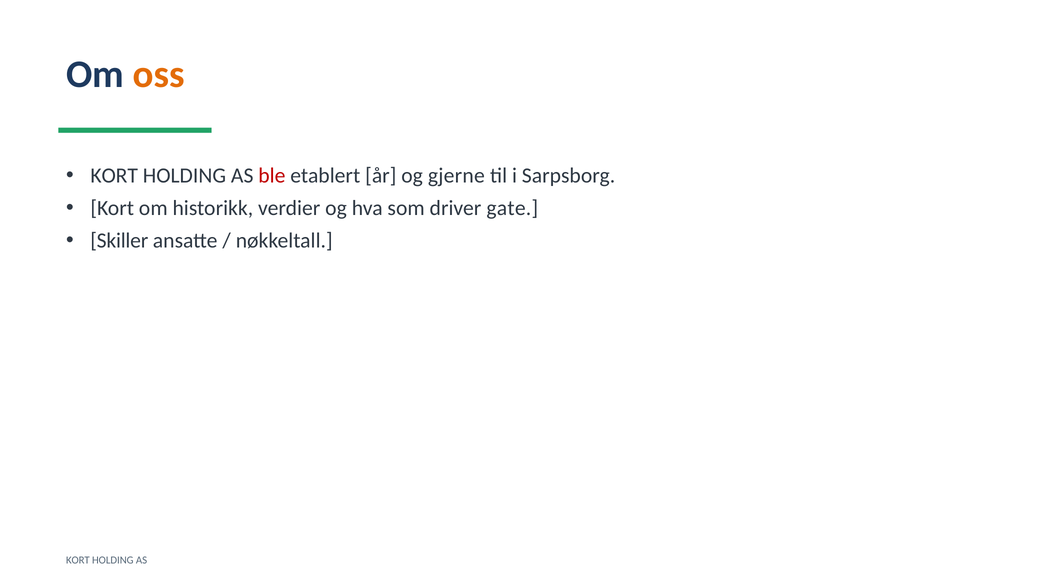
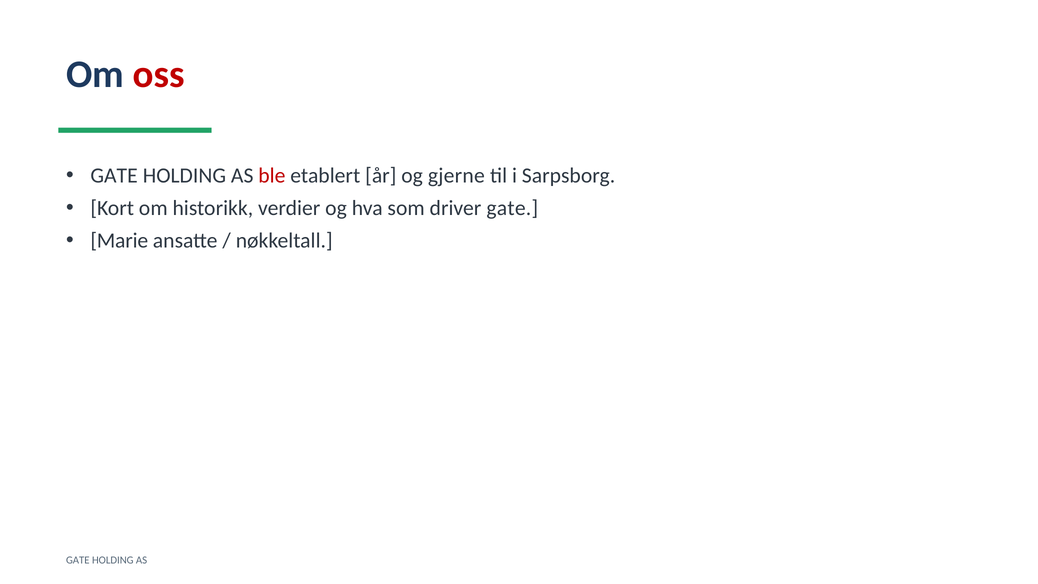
oss colour: orange -> red
KORT at (114, 176): KORT -> GATE
Skiller: Skiller -> Marie
KORT at (78, 560): KORT -> GATE
